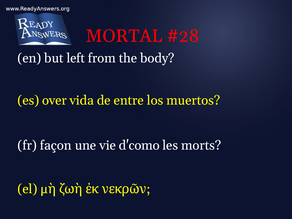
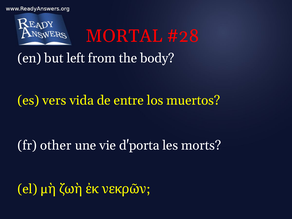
over: over -> vers
façon: façon -> other
d'como: d'como -> d'porta
